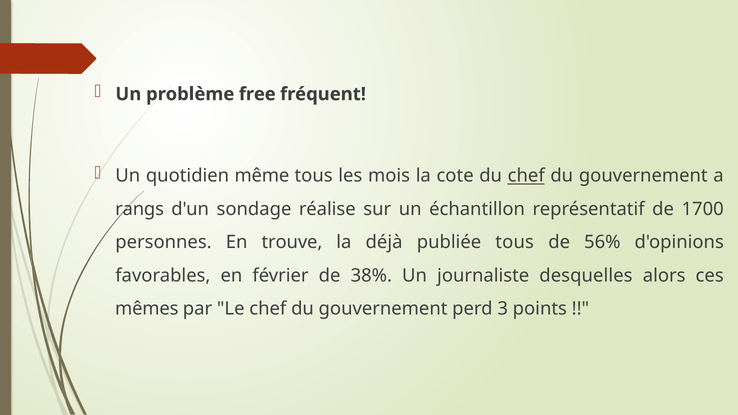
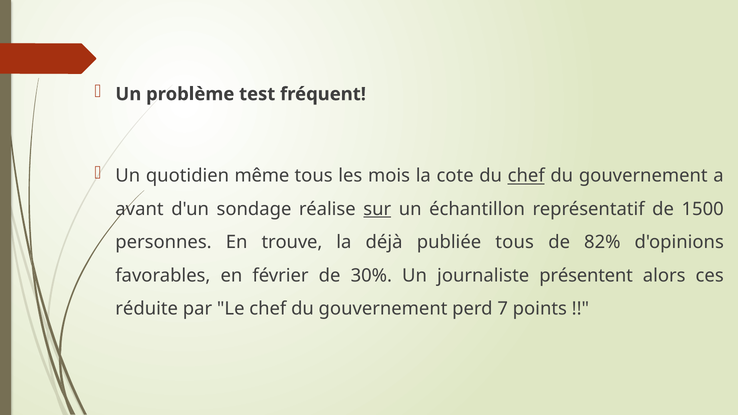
free: free -> test
rangs: rangs -> avant
sur underline: none -> present
1700: 1700 -> 1500
56%: 56% -> 82%
38%: 38% -> 30%
desquelles: desquelles -> présentent
mêmes: mêmes -> réduite
3: 3 -> 7
